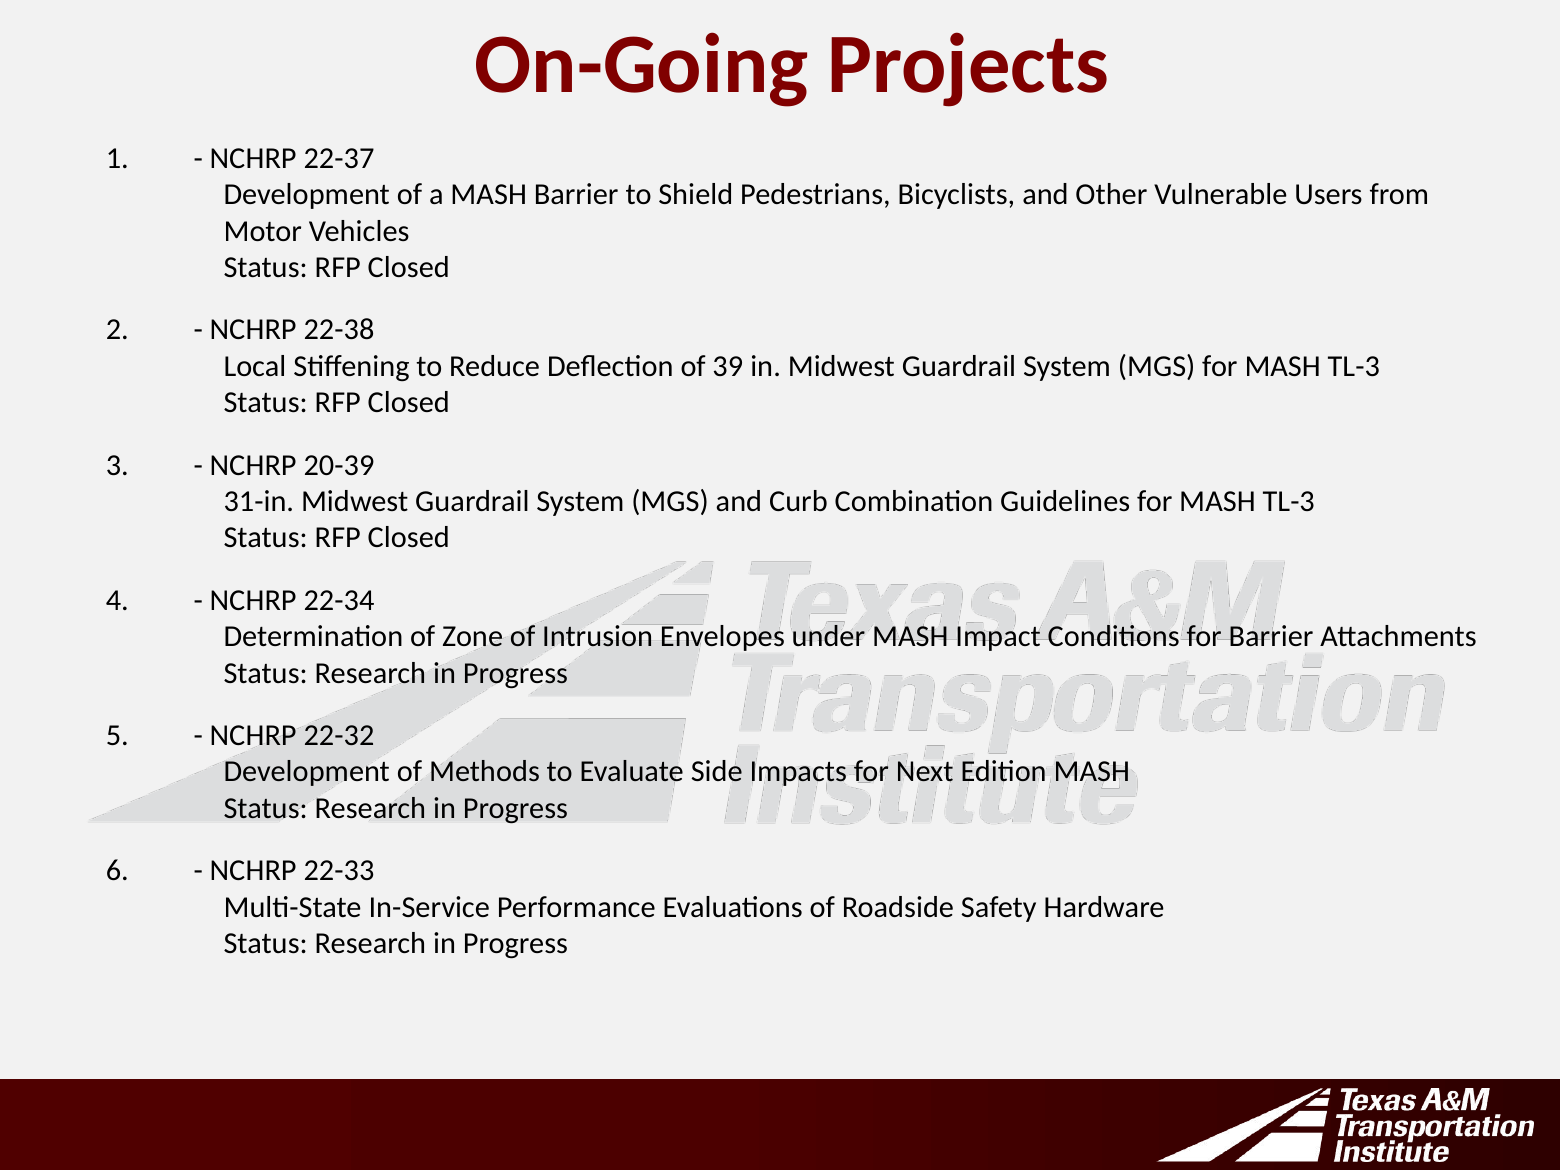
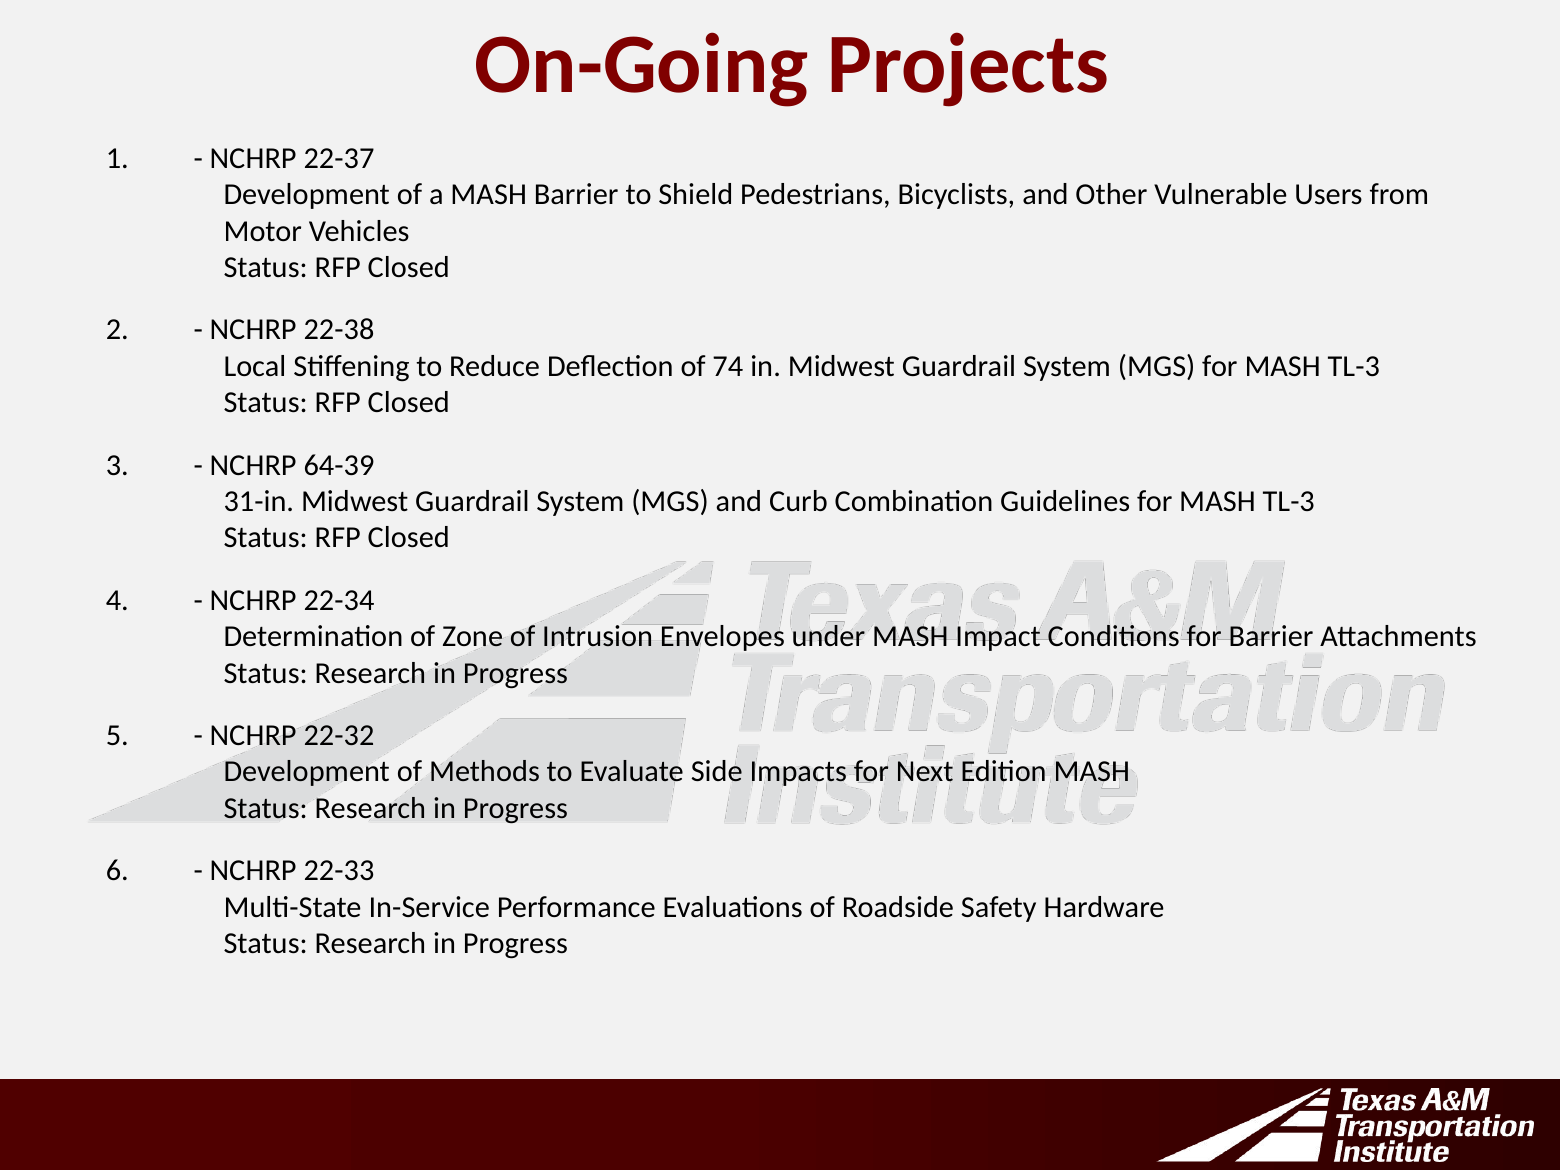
39: 39 -> 74
20-39: 20-39 -> 64-39
